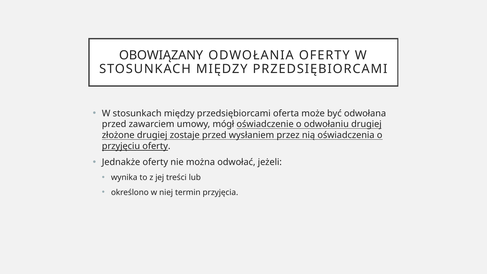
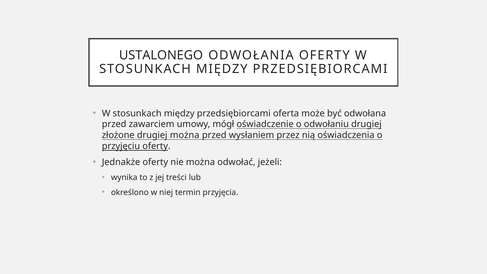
OBOWIĄZANY: OBOWIĄZANY -> USTALONEGO
drugiej zostaje: zostaje -> można
